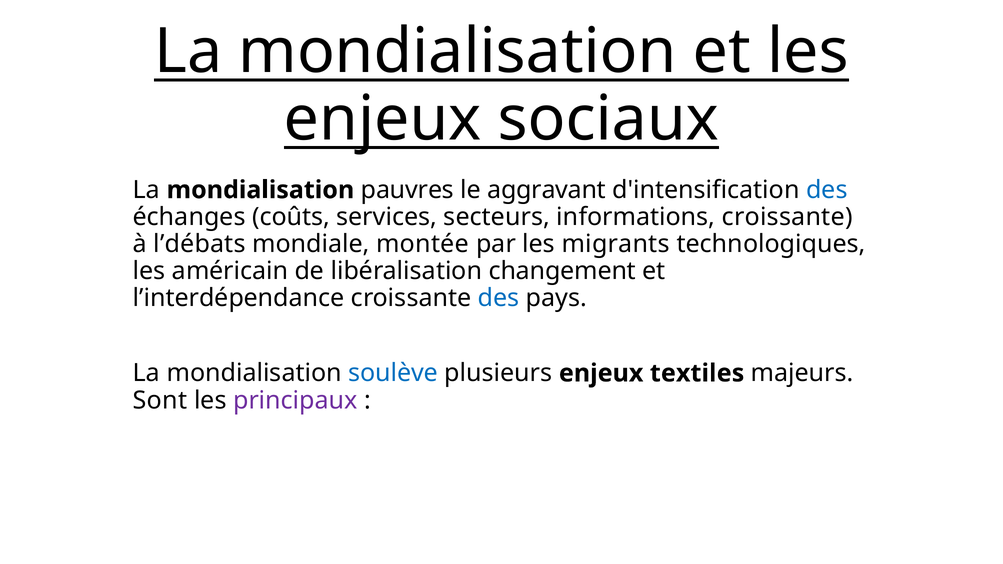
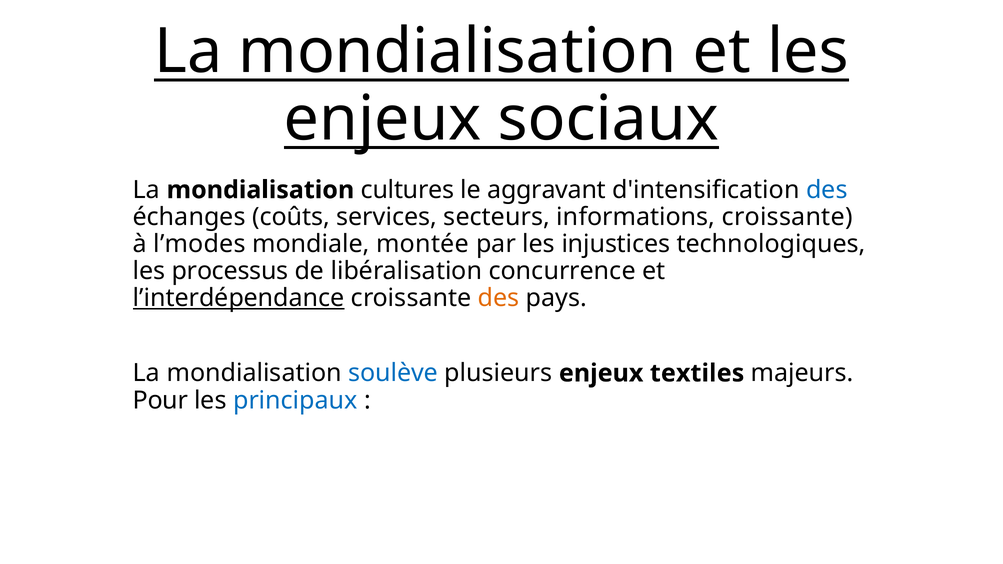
pauvres: pauvres -> cultures
l’débats: l’débats -> l’modes
migrants: migrants -> injustices
américain: américain -> processus
changement: changement -> concurrence
l’interdépendance underline: none -> present
des at (499, 298) colour: blue -> orange
Sont: Sont -> Pour
principaux colour: purple -> blue
